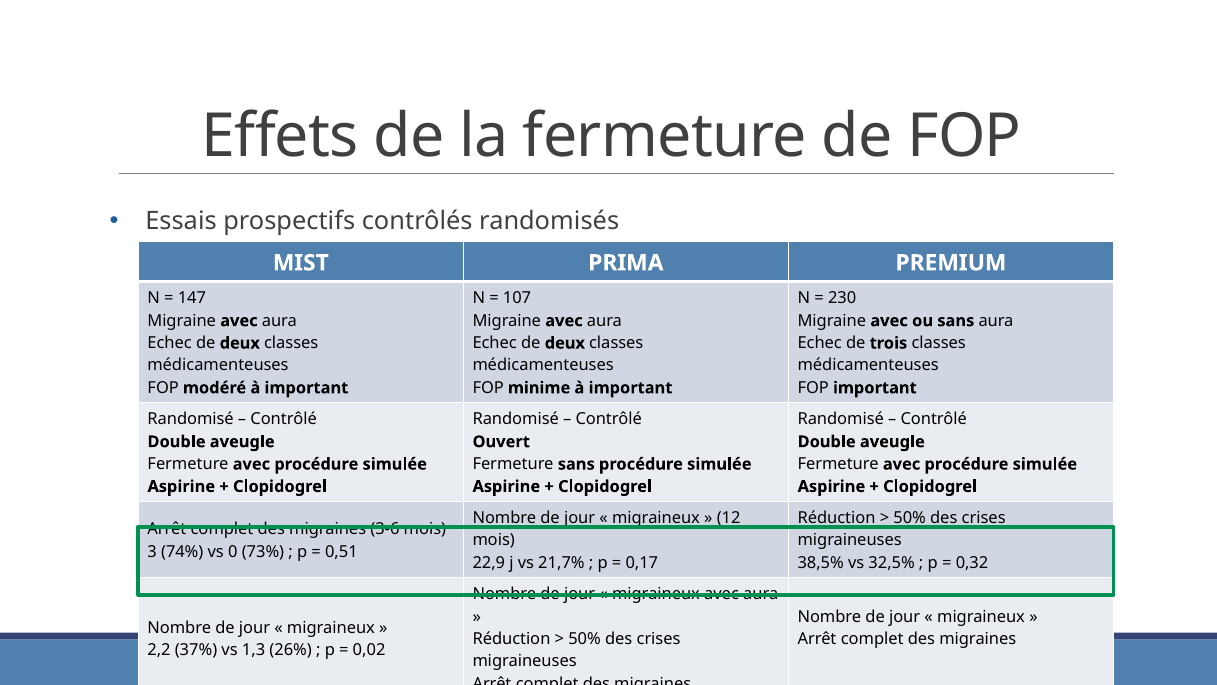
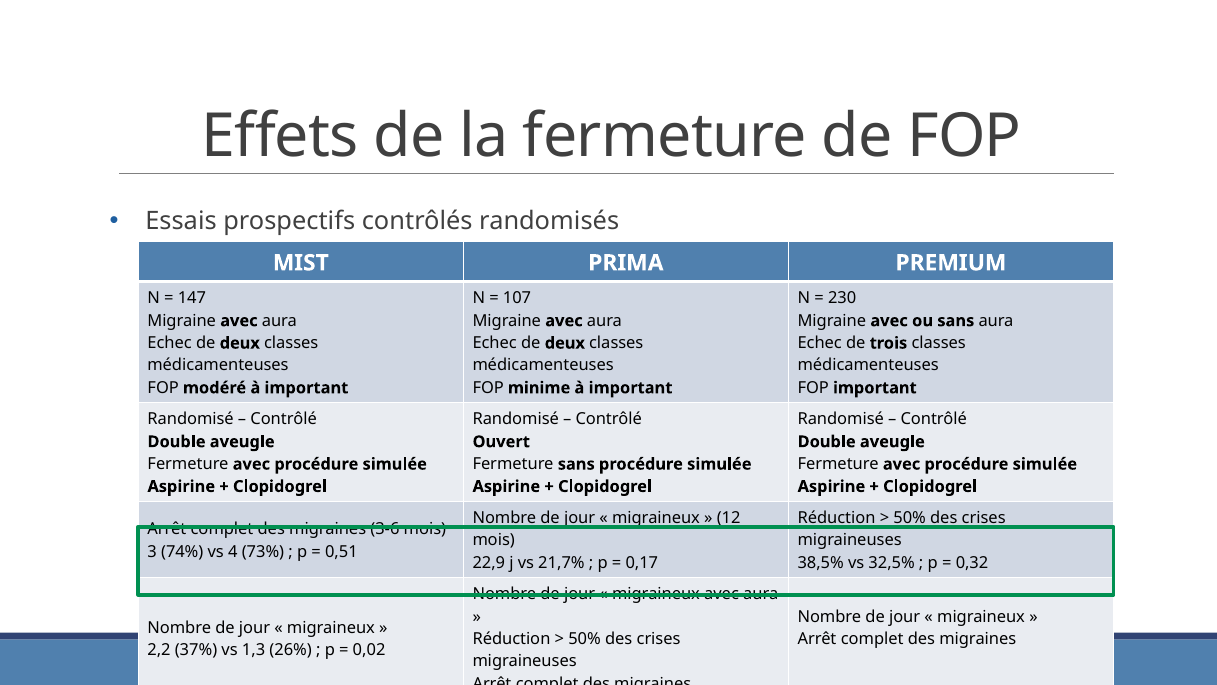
0: 0 -> 4
